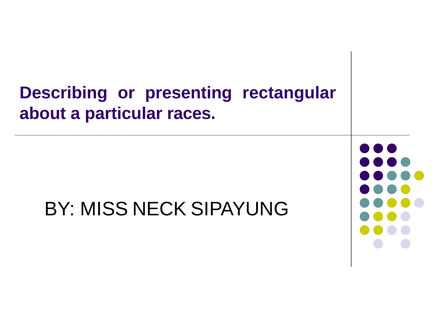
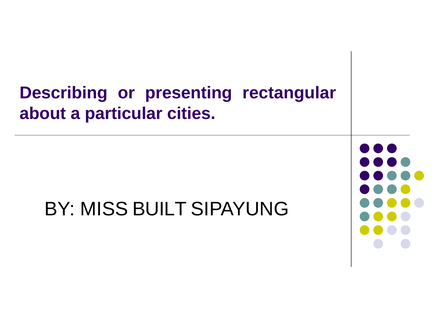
races: races -> cities
NECK: NECK -> BUILT
